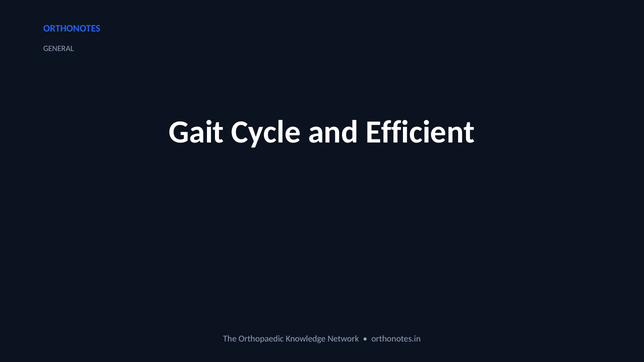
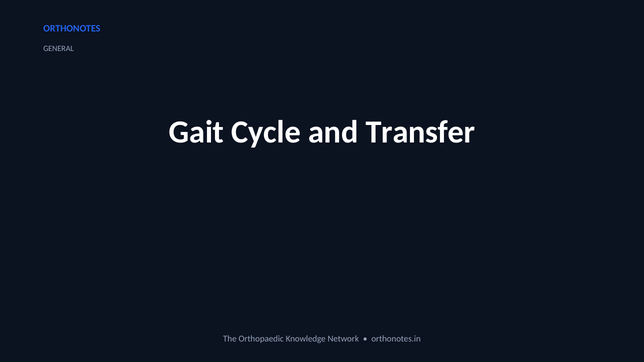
Efficient: Efficient -> Transfer
